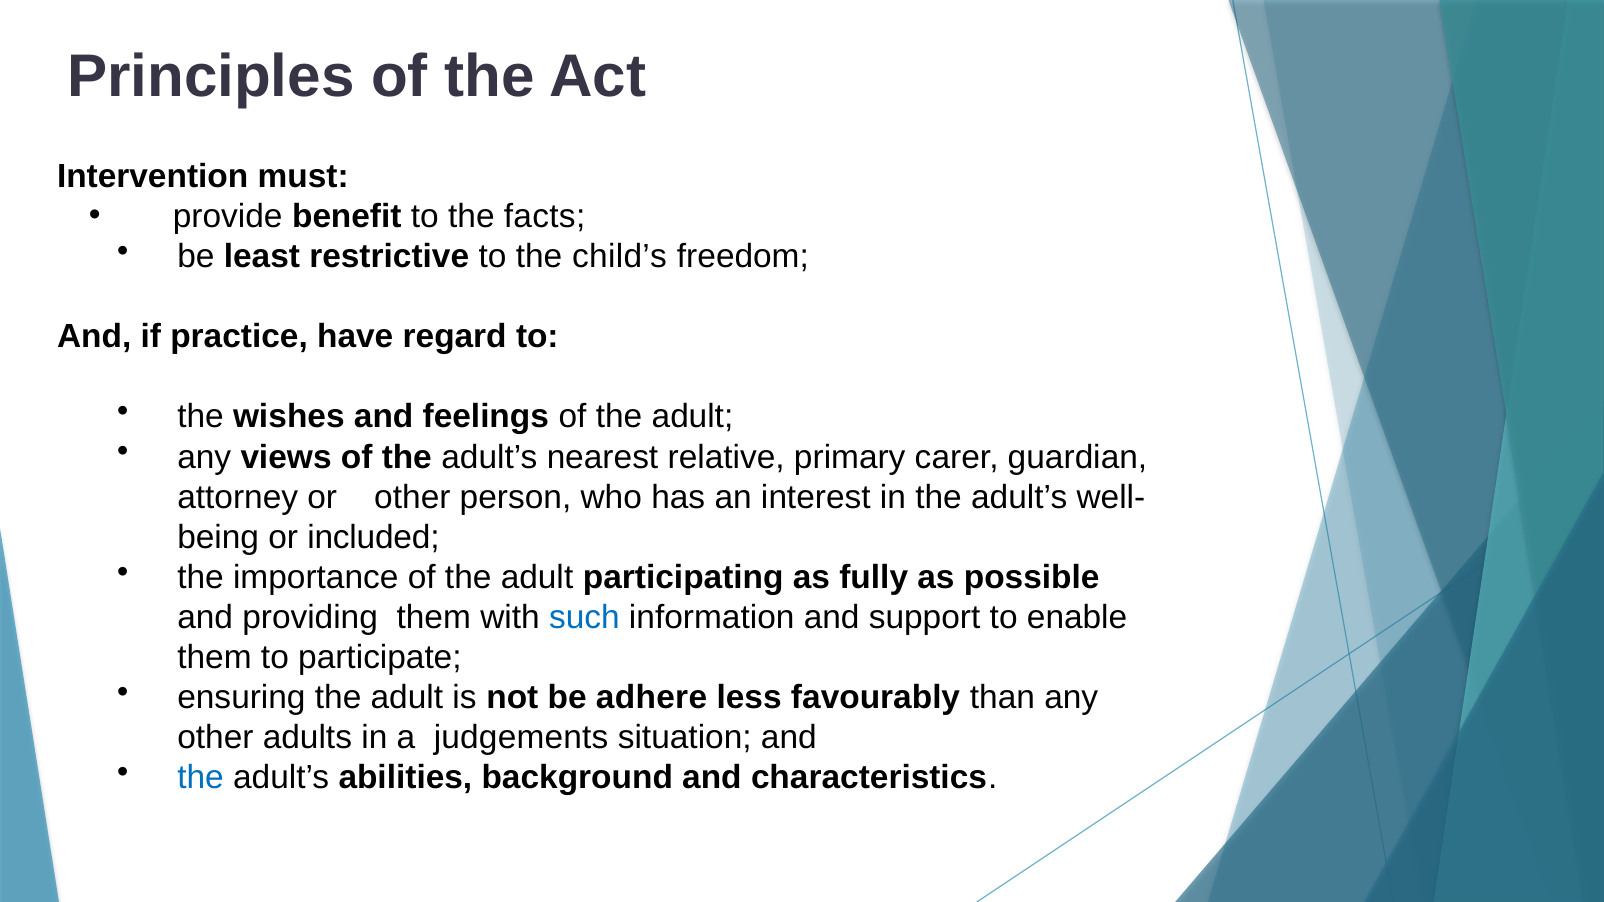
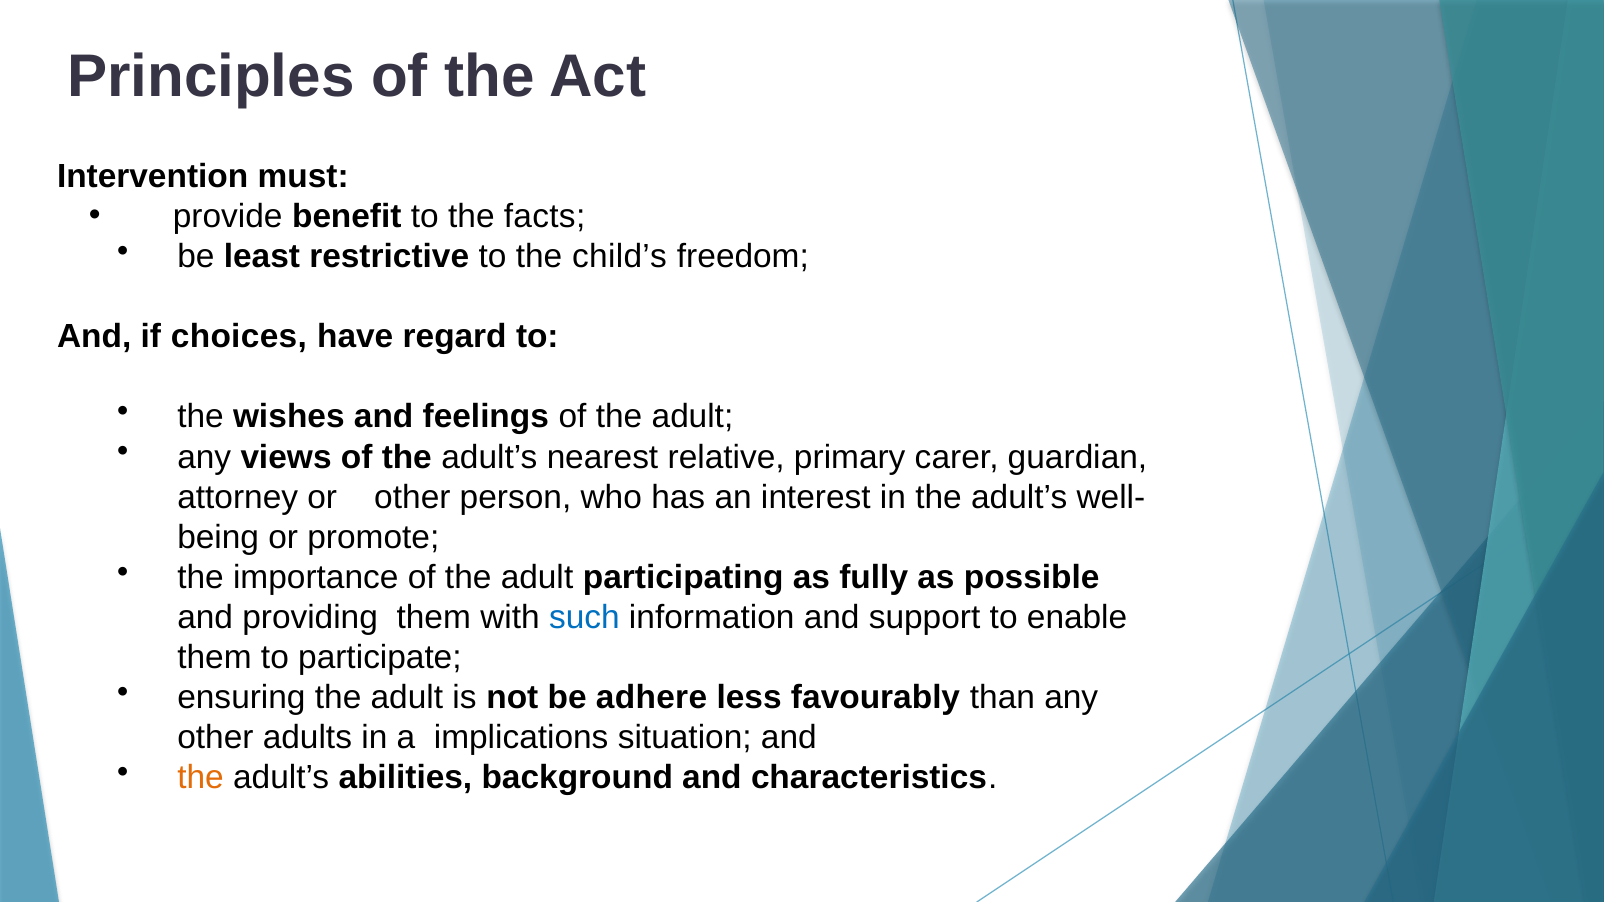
practice: practice -> choices
included: included -> promote
judgements: judgements -> implications
the at (201, 778) colour: blue -> orange
